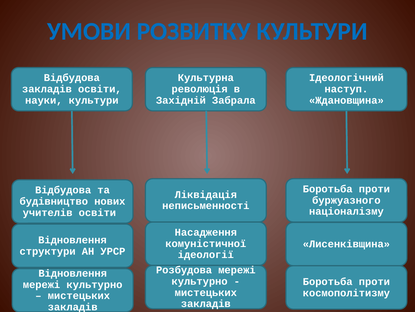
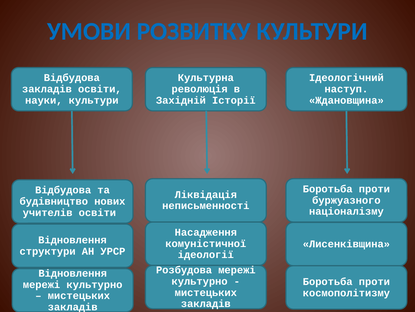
Забрала: Забрала -> Історії
